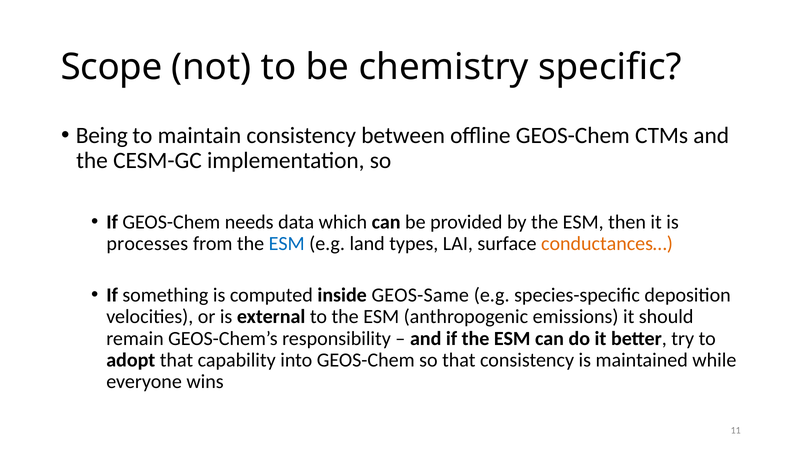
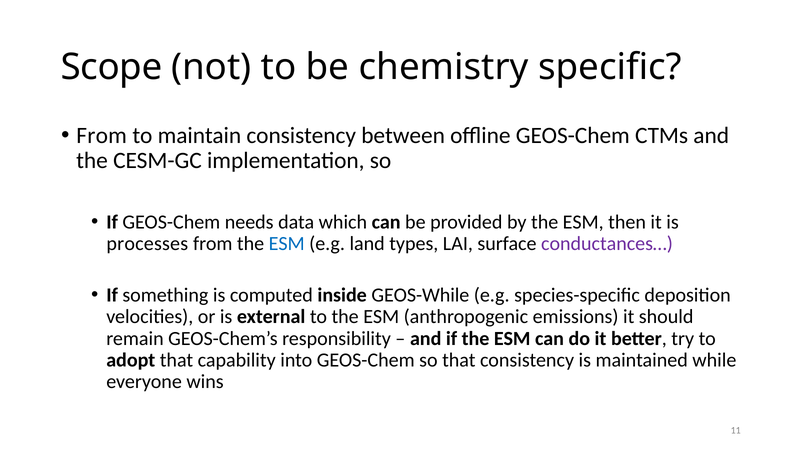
Being at (102, 136): Being -> From
conductances… colour: orange -> purple
GEOS-Same: GEOS-Same -> GEOS-While
